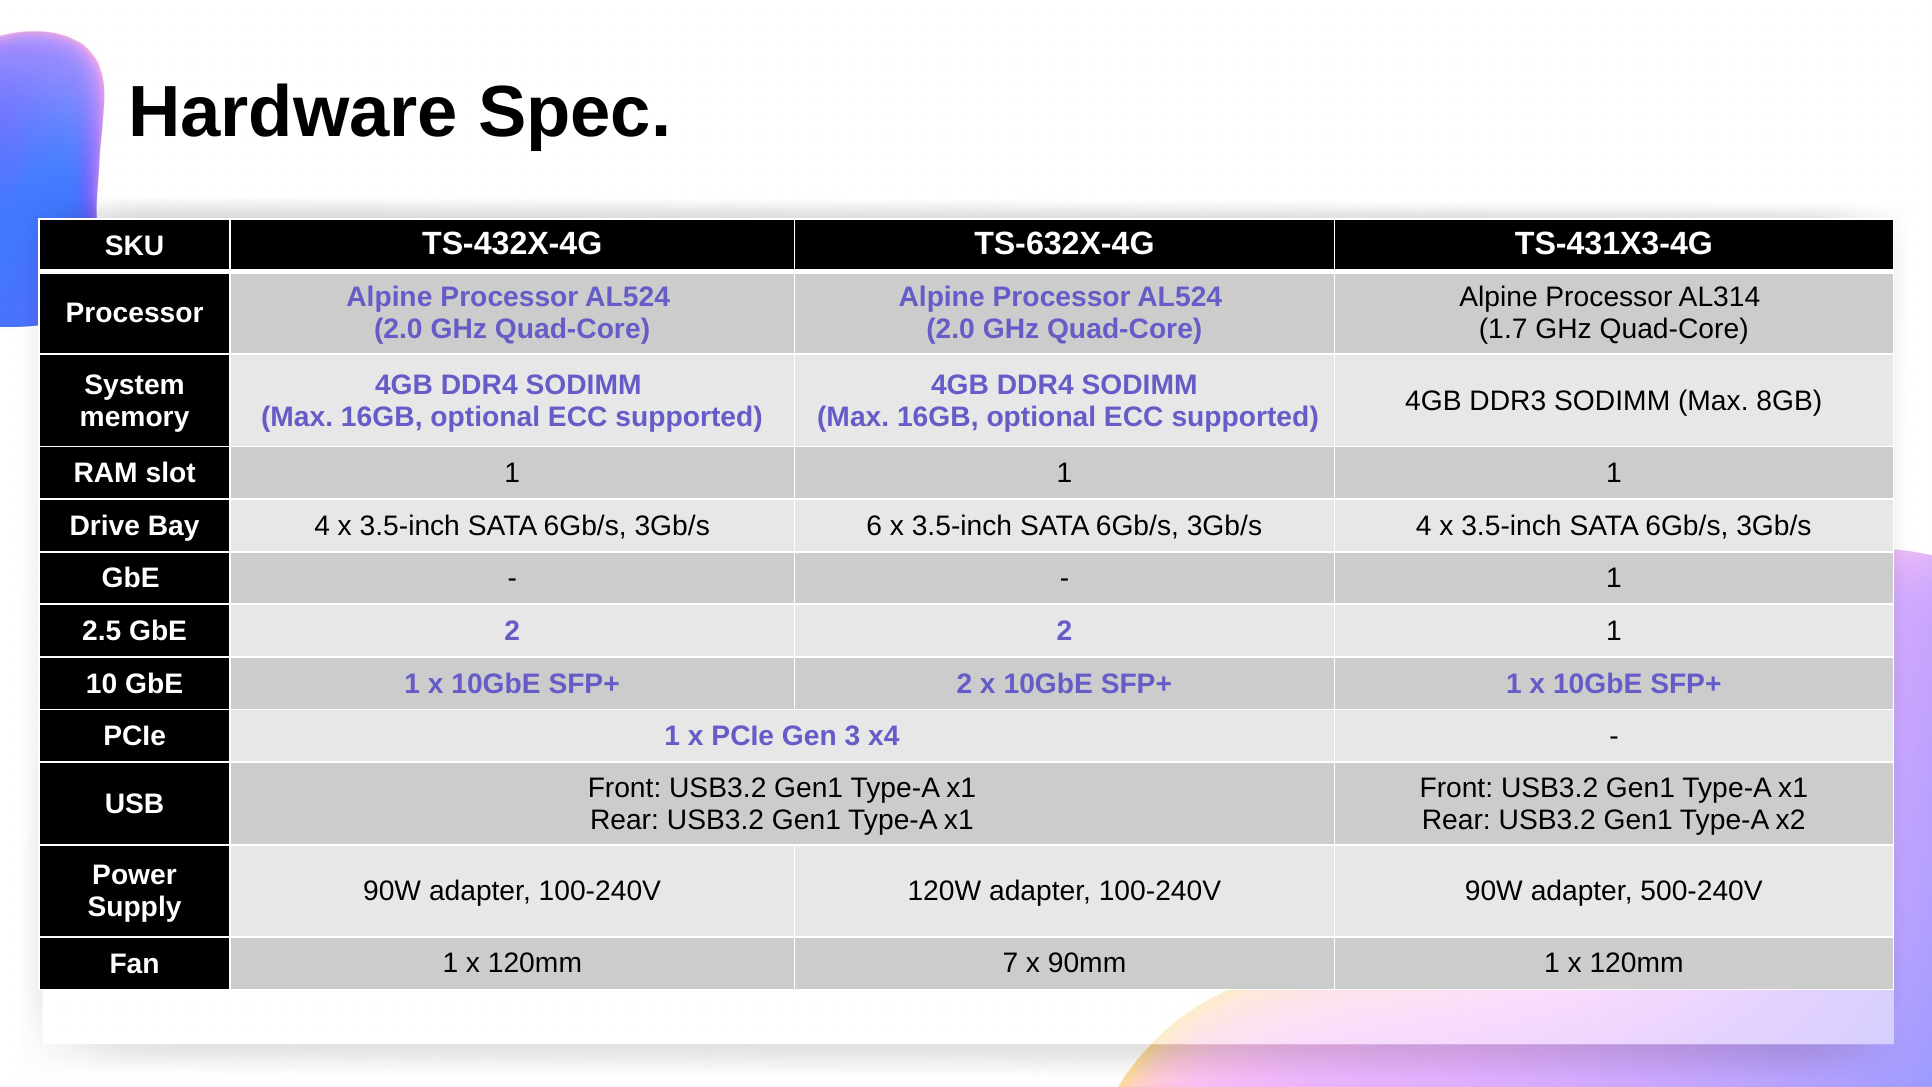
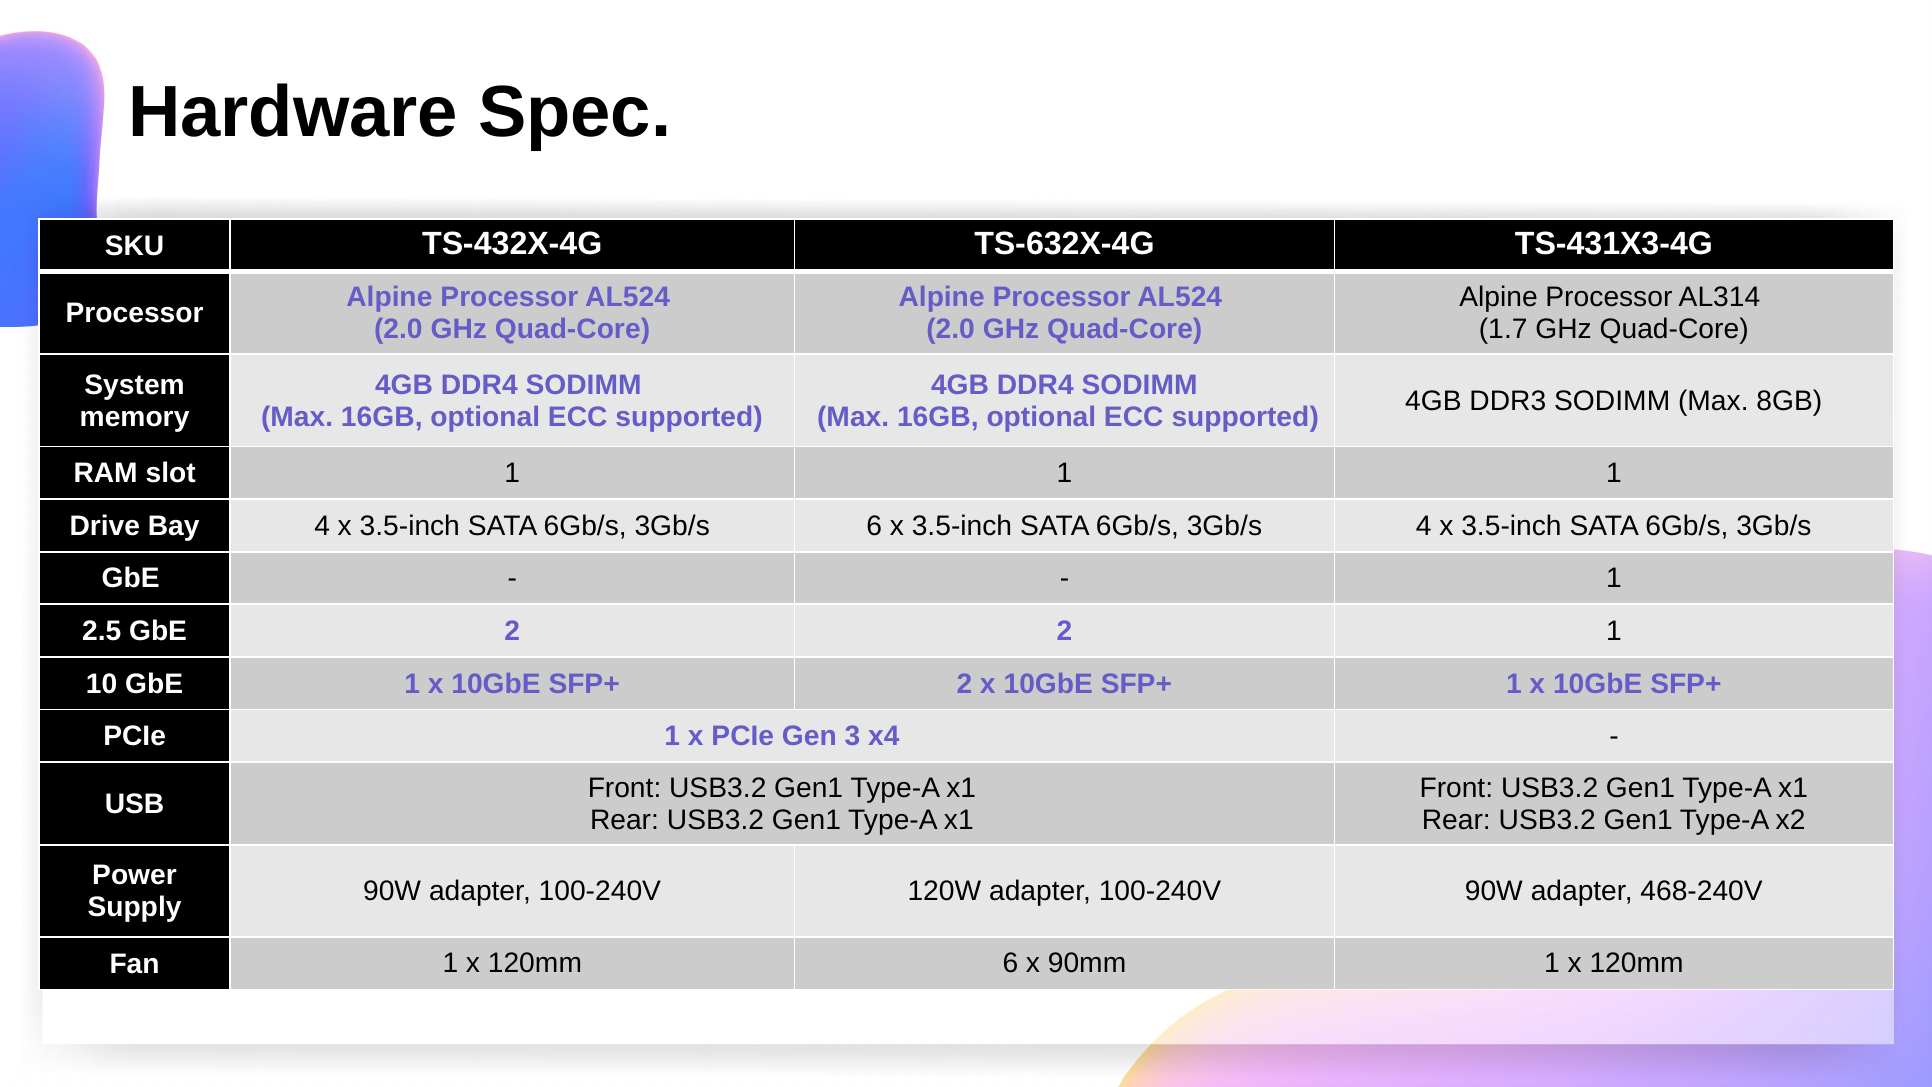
500-240V: 500-240V -> 468-240V
120mm 7: 7 -> 6
